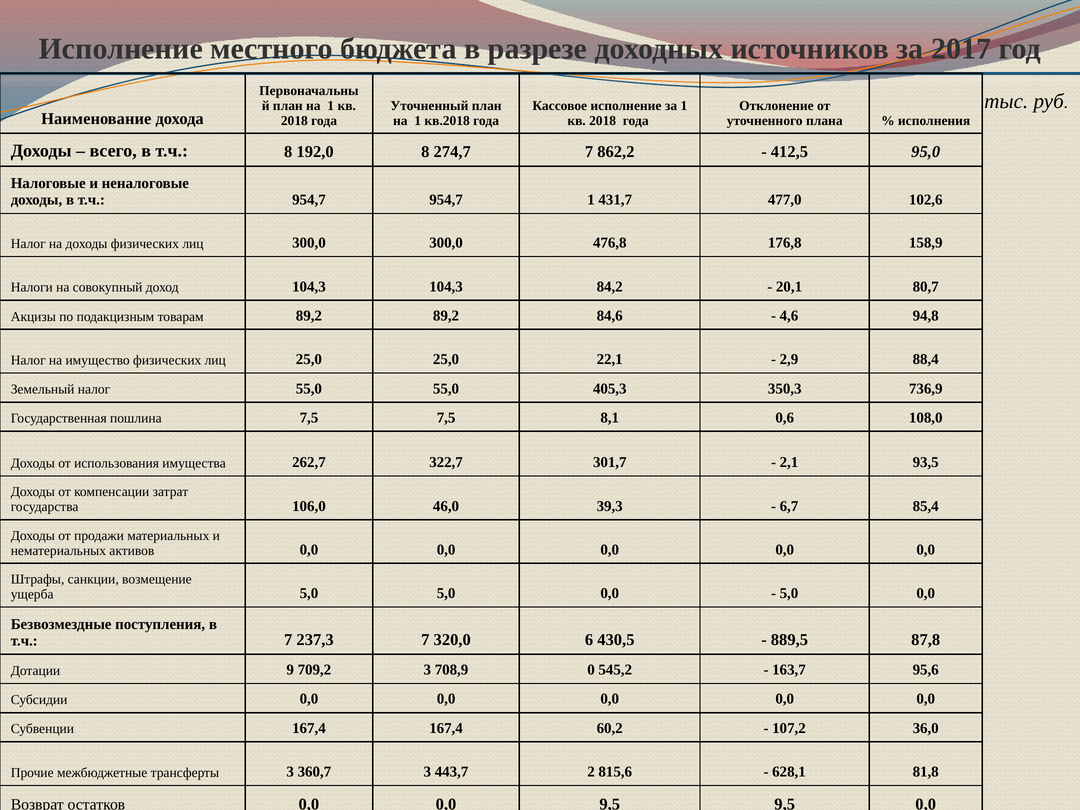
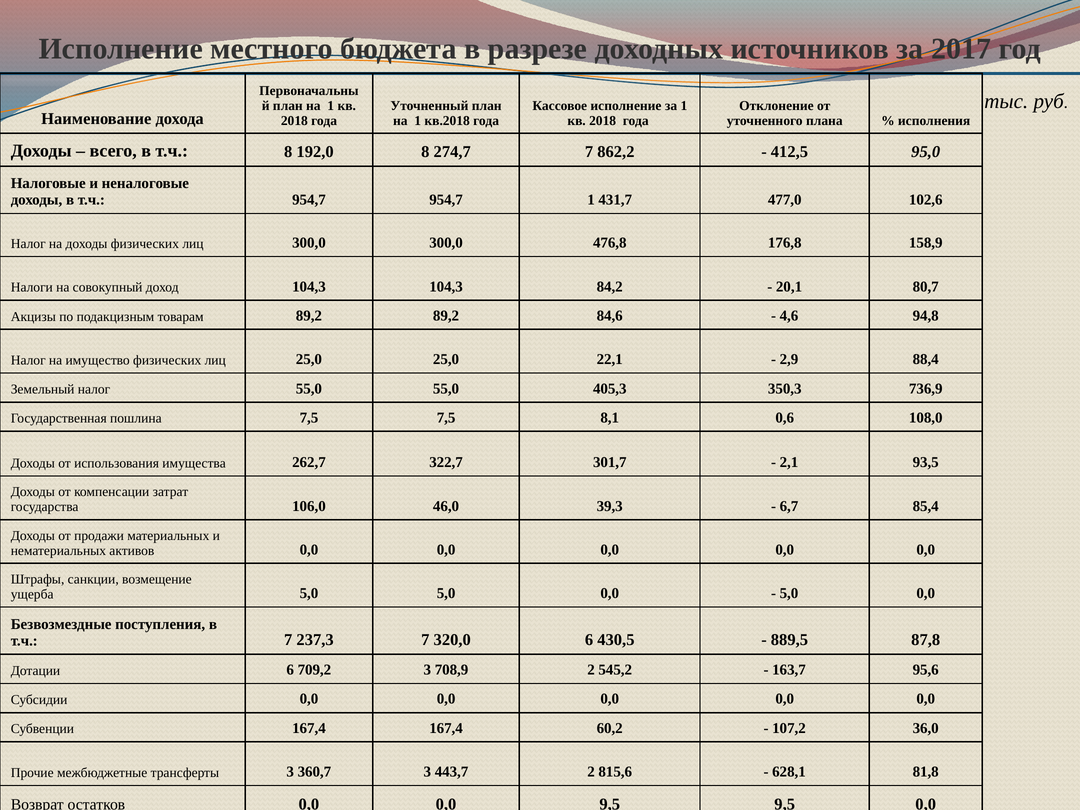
Дотации 9: 9 -> 6
708,9 0: 0 -> 2
